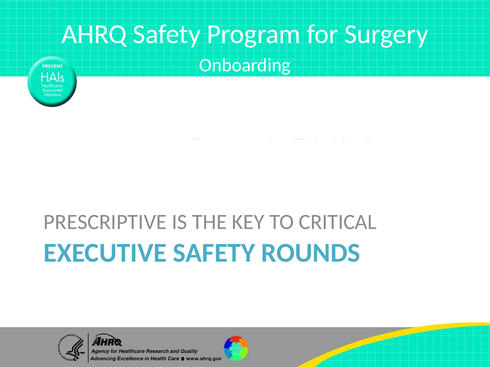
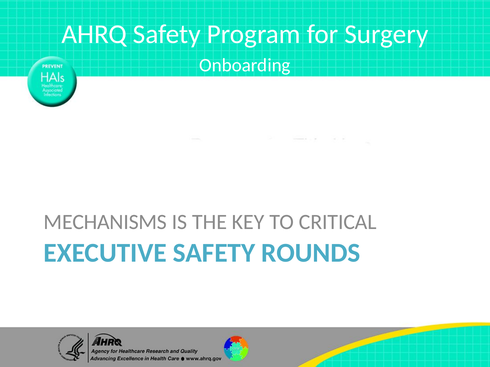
PRESCRIPTIVE: PRESCRIPTIVE -> MECHANISMS
